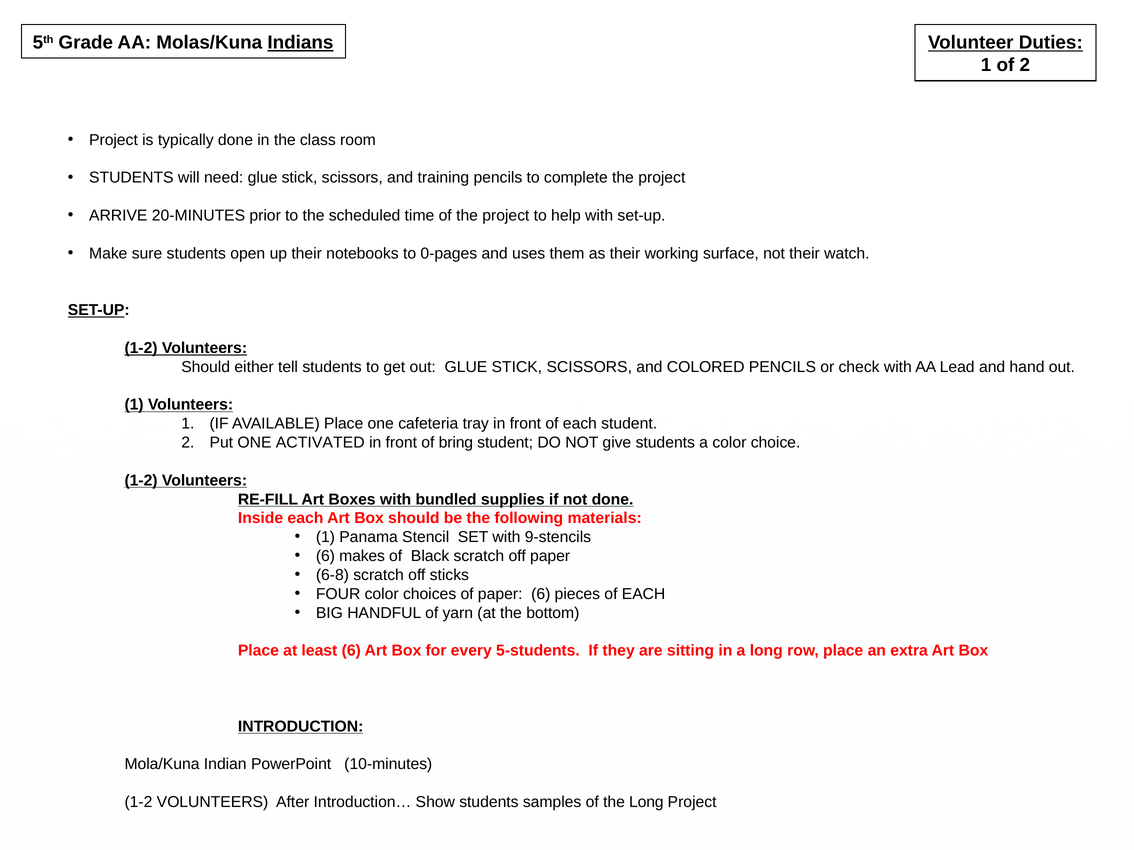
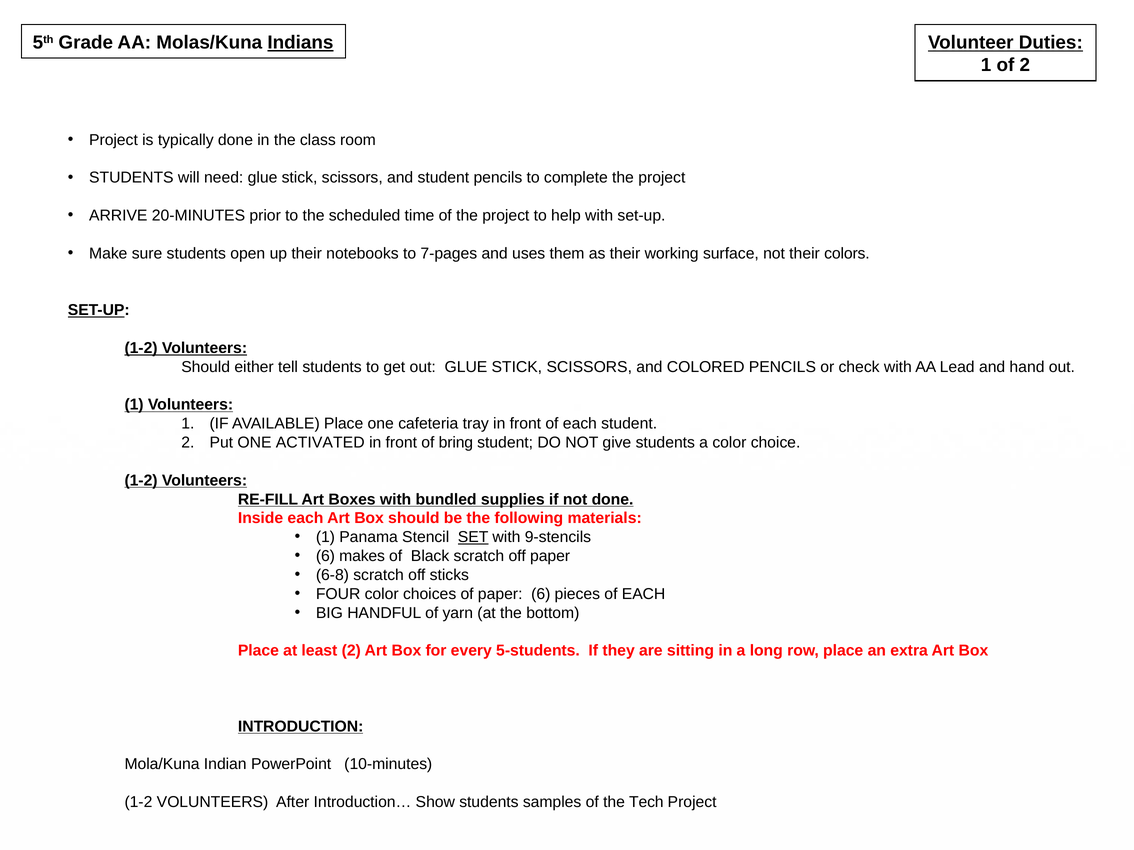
and training: training -> student
0-pages: 0-pages -> 7-pages
watch: watch -> colors
SET underline: none -> present
least 6: 6 -> 2
the Long: Long -> Tech
